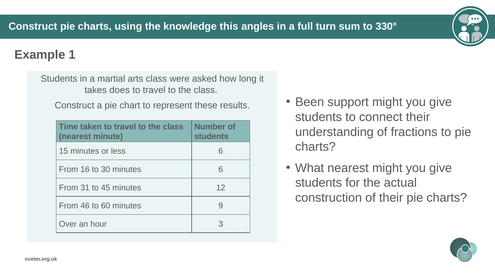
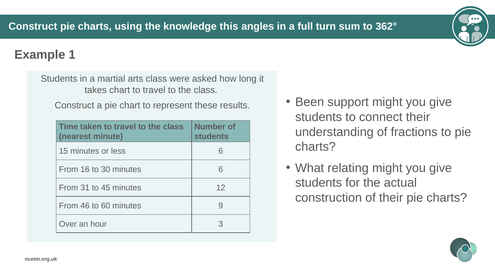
330°: 330° -> 362°
takes does: does -> chart
What nearest: nearest -> relating
